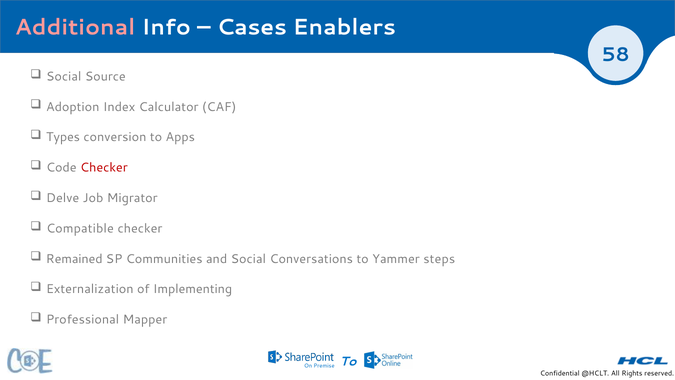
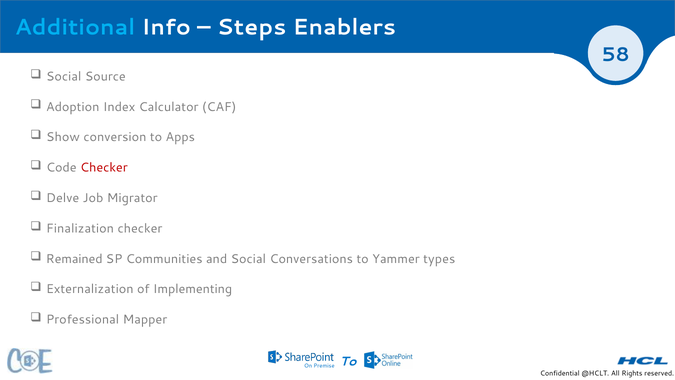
Additional colour: pink -> light blue
Cases: Cases -> Steps
Types: Types -> Show
Compatible: Compatible -> Finalization
steps: steps -> types
